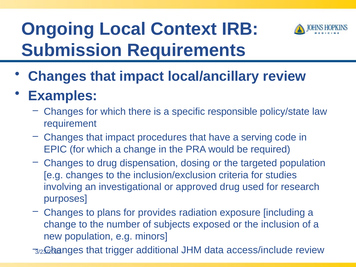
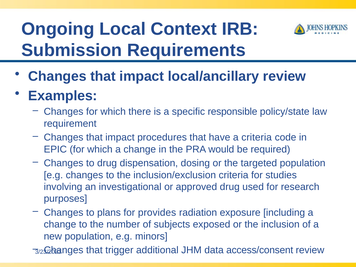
a serving: serving -> criteria
access/include: access/include -> access/consent
